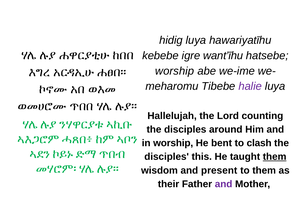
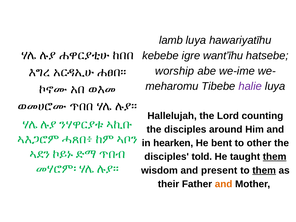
hidig: hidig -> lamb
in worship: worship -> hearken
clash: clash -> other
this: this -> told
them at (264, 170) underline: none -> present
and at (224, 184) colour: purple -> orange
